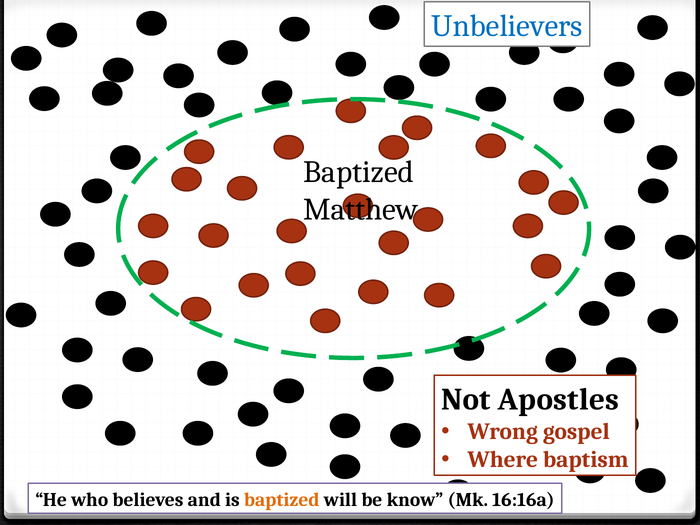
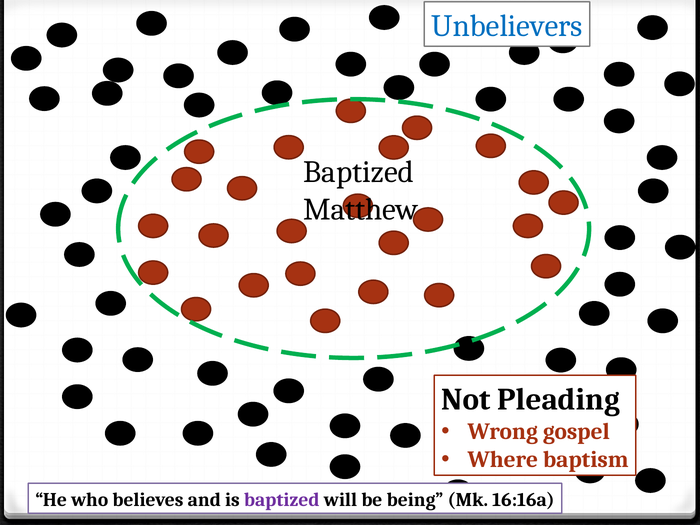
Apostles: Apostles -> Pleading
baptized at (282, 500) colour: orange -> purple
know: know -> being
